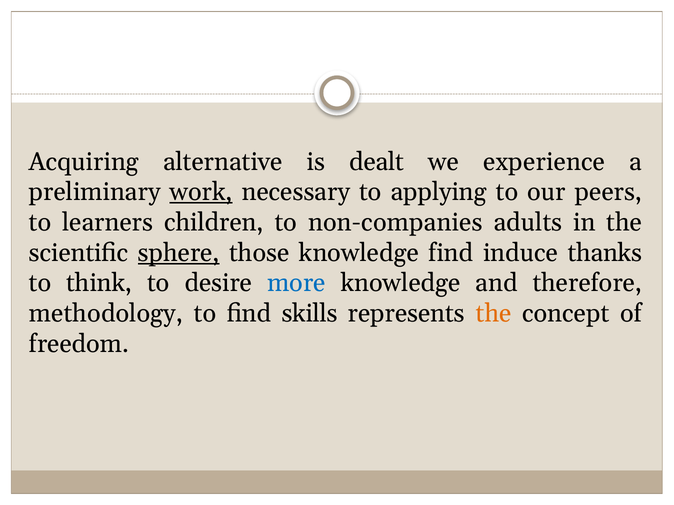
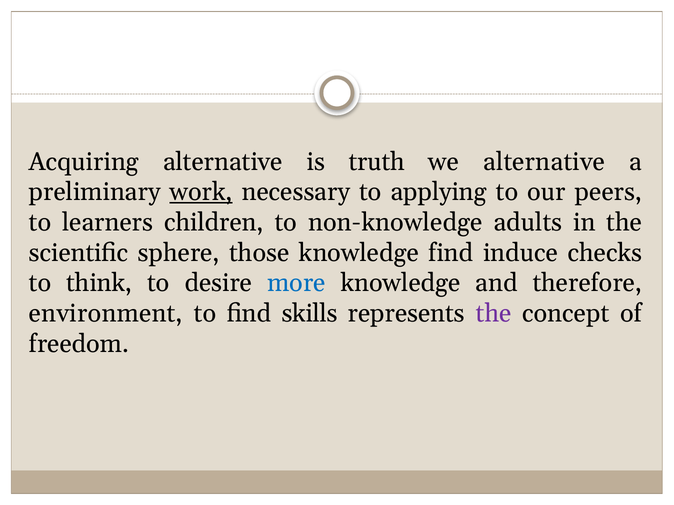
dealt: dealt -> truth
we experience: experience -> alternative
non-companies: non-companies -> non-knowledge
sphere underline: present -> none
thanks: thanks -> checks
methodology: methodology -> environment
the at (494, 314) colour: orange -> purple
